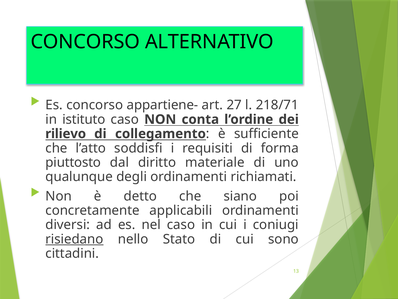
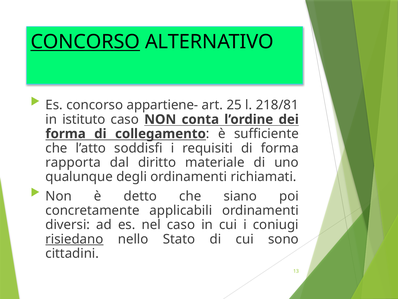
CONCORSO at (85, 42) underline: none -> present
27: 27 -> 25
218/71: 218/71 -> 218/81
rilievo at (66, 134): rilievo -> forma
piuttosto: piuttosto -> rapporta
